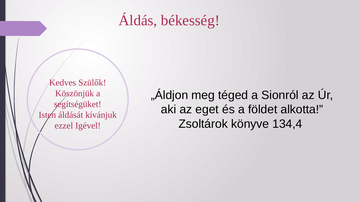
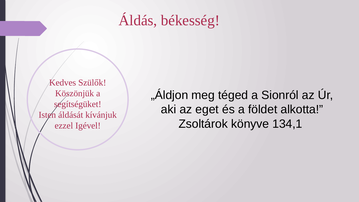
134,4: 134,4 -> 134,1
